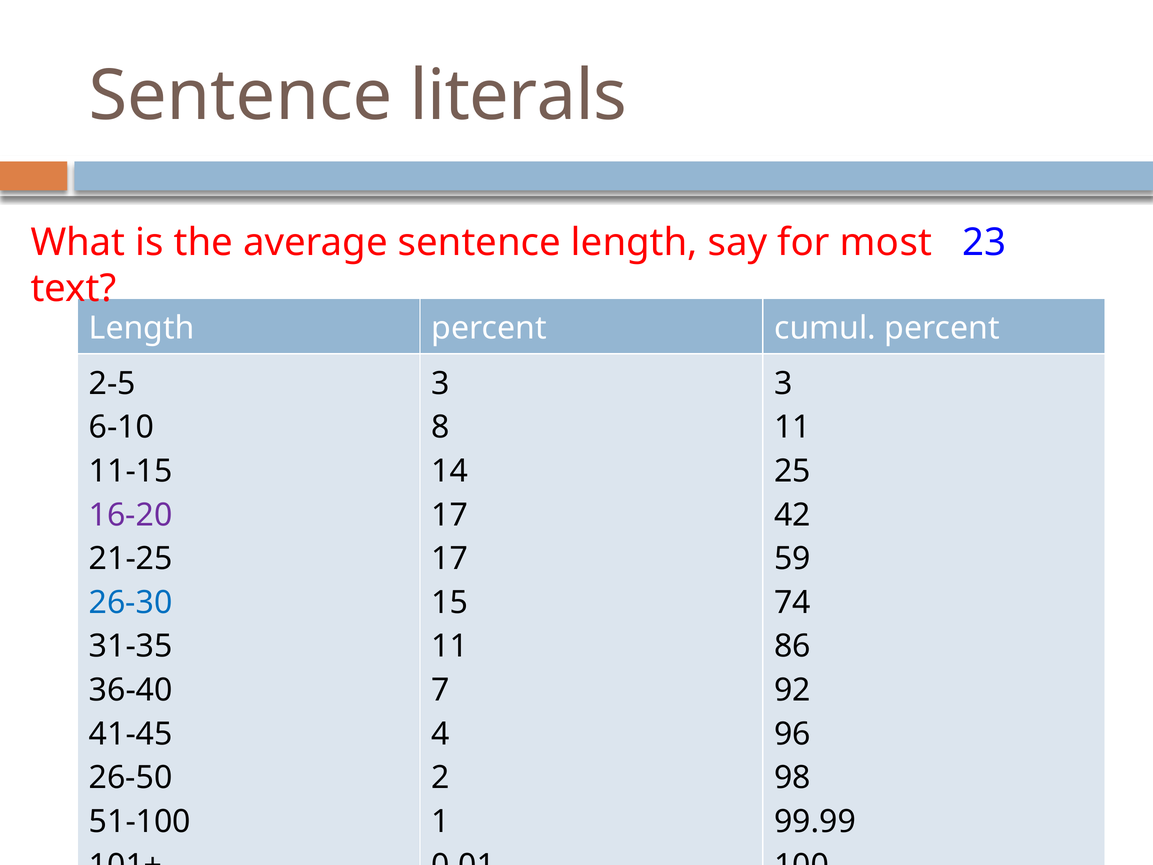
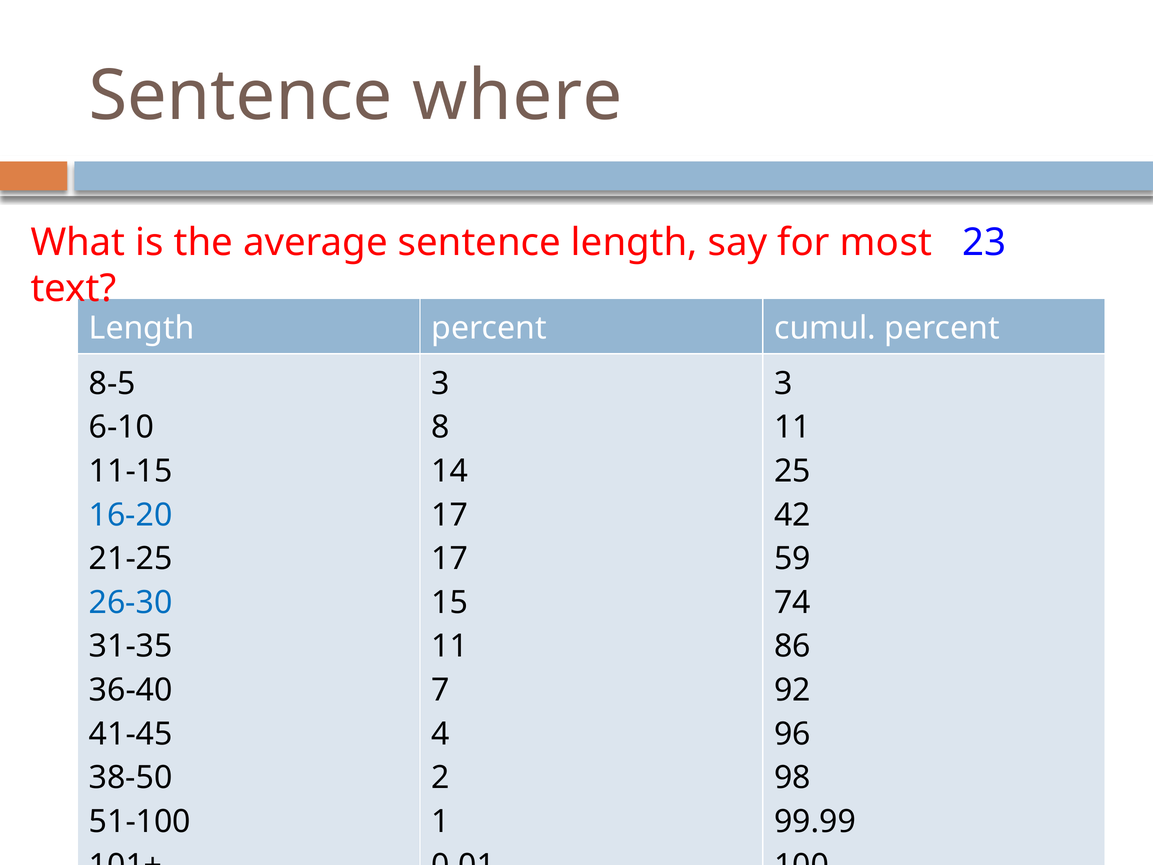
literals: literals -> where
2-5: 2-5 -> 8-5
16-20 colour: purple -> blue
26-50: 26-50 -> 38-50
